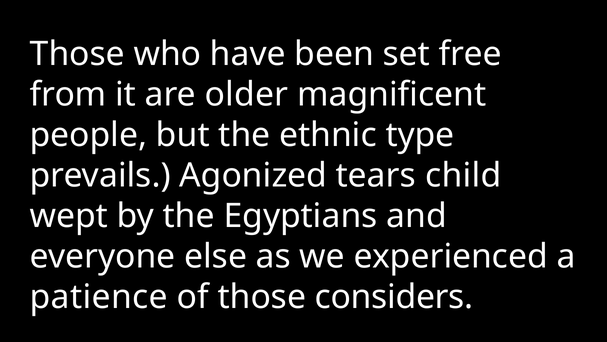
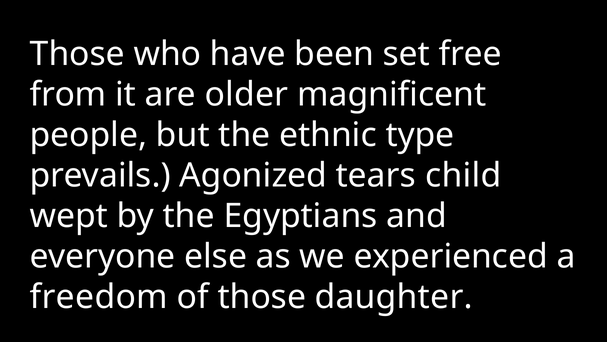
patience: patience -> freedom
considers: considers -> daughter
